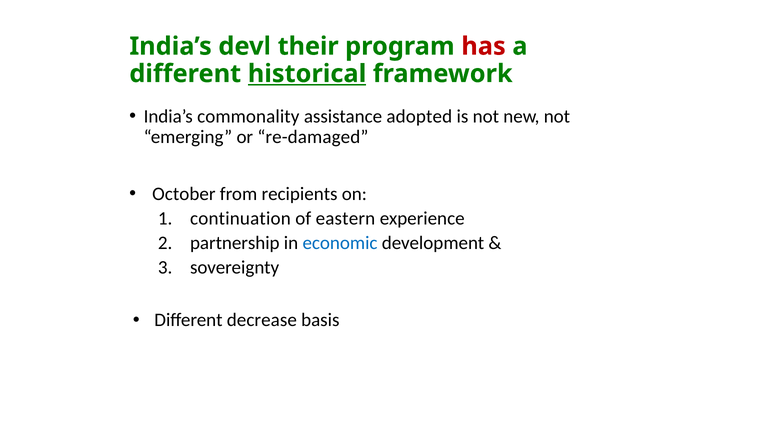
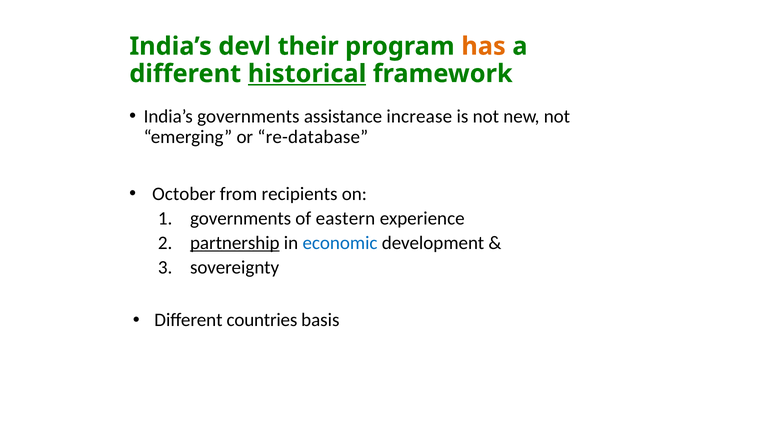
has colour: red -> orange
India’s commonality: commonality -> governments
adopted: adopted -> increase
re-damaged: re-damaged -> re-database
continuation at (240, 218): continuation -> governments
partnership underline: none -> present
decrease: decrease -> countries
